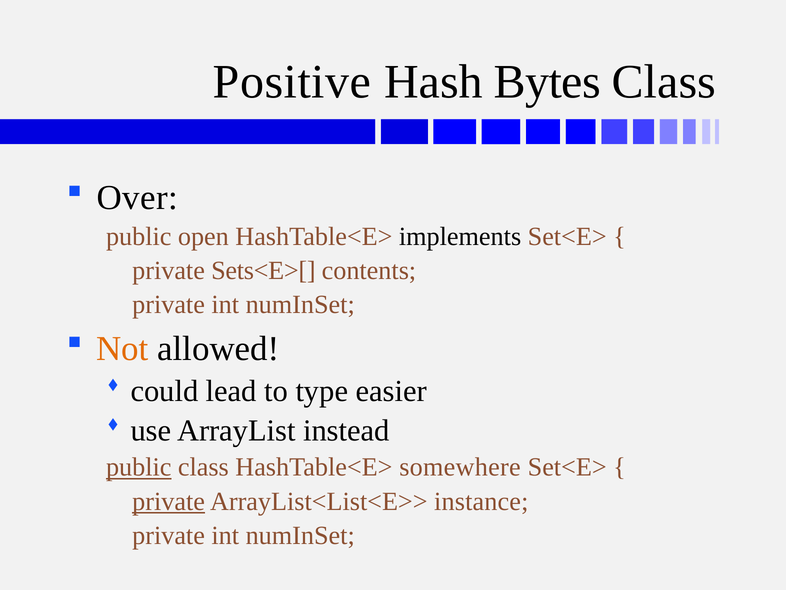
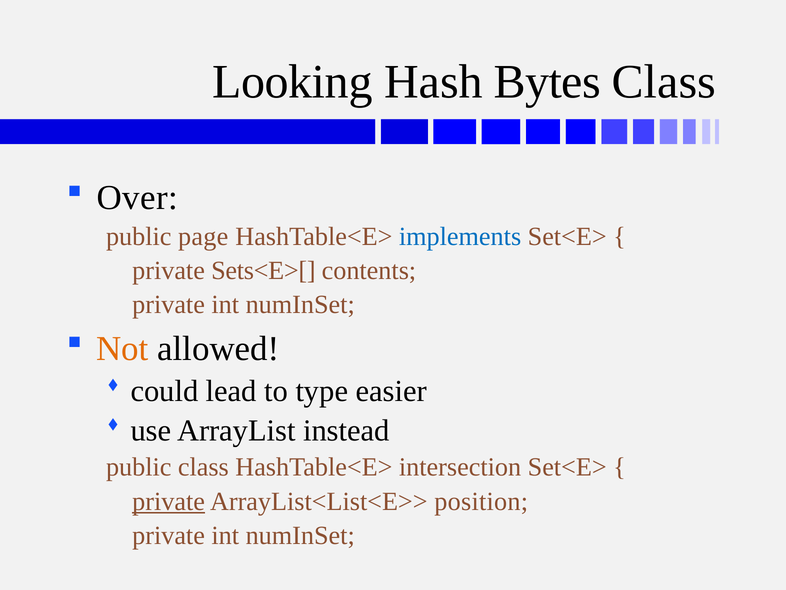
Positive: Positive -> Looking
open: open -> page
implements colour: black -> blue
public at (139, 467) underline: present -> none
somewhere: somewhere -> intersection
instance: instance -> position
